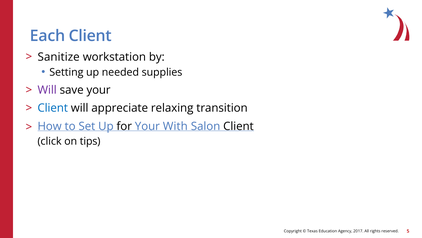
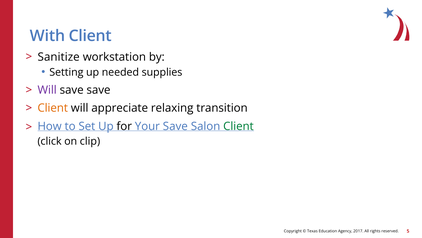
Each: Each -> With
save your: your -> save
Client at (53, 108) colour: blue -> orange
Your With: With -> Save
Client at (238, 126) colour: black -> green
tips: tips -> clip
